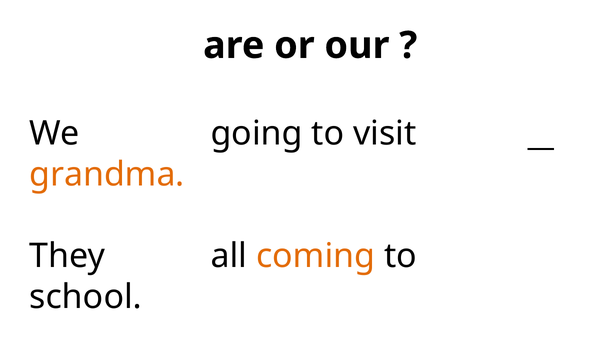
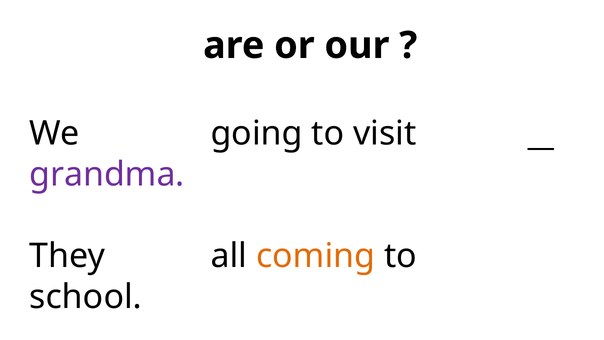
grandma colour: orange -> purple
